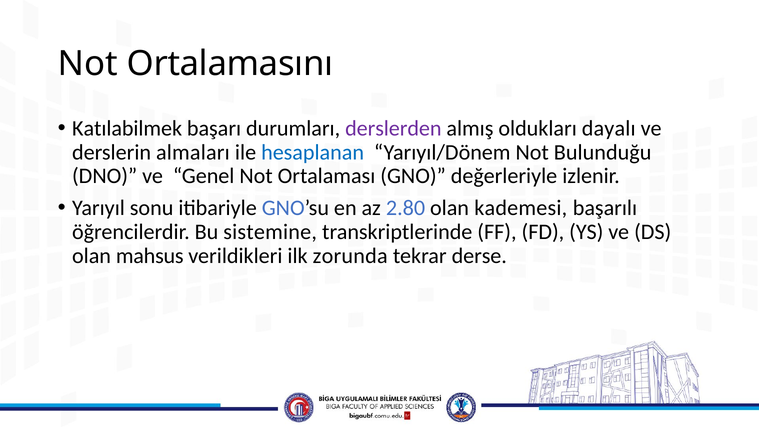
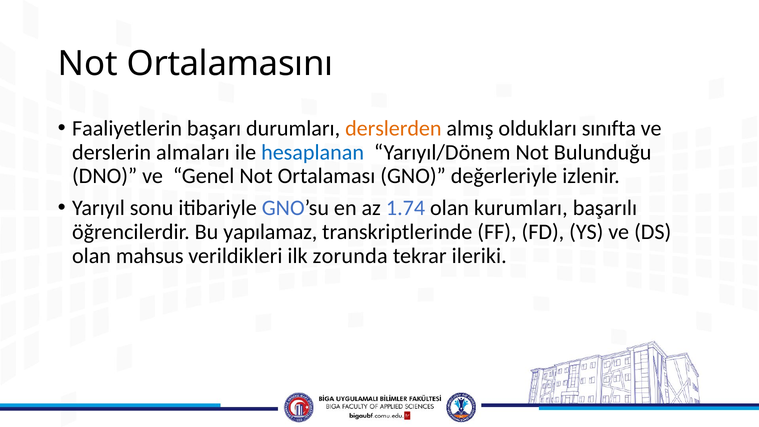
Katılabilmek: Katılabilmek -> Faaliyetlerin
derslerden colour: purple -> orange
dayalı: dayalı -> sınıfta
2.80: 2.80 -> 1.74
kademesi: kademesi -> kurumları
sistemine: sistemine -> yapılamaz
derse: derse -> ileriki
